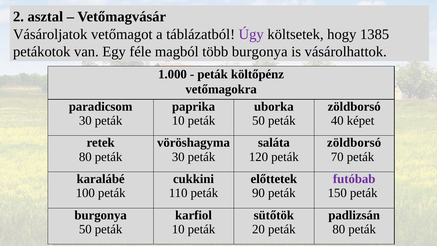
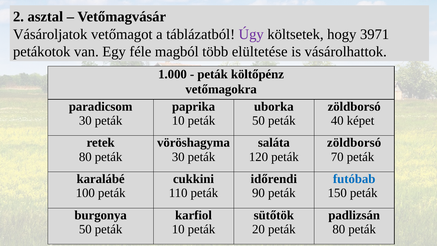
1385: 1385 -> 3971
több burgonya: burgonya -> elültetése
előttetek: előttetek -> időrendi
futóbab colour: purple -> blue
